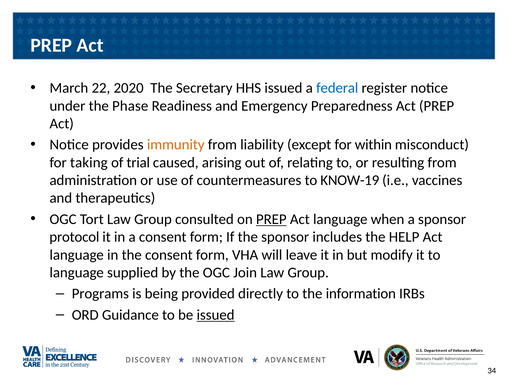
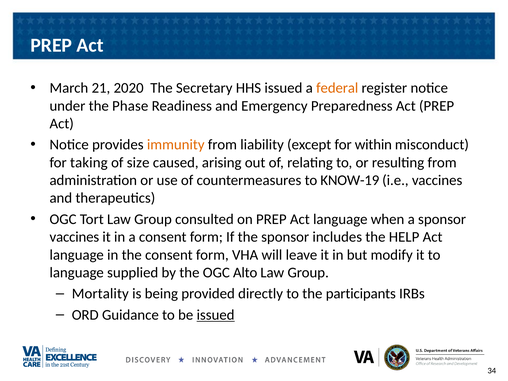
22: 22 -> 21
federal colour: blue -> orange
trial: trial -> size
PREP at (271, 219) underline: present -> none
protocol at (74, 237): protocol -> vaccines
Join: Join -> Alto
Programs: Programs -> Mortality
information: information -> participants
